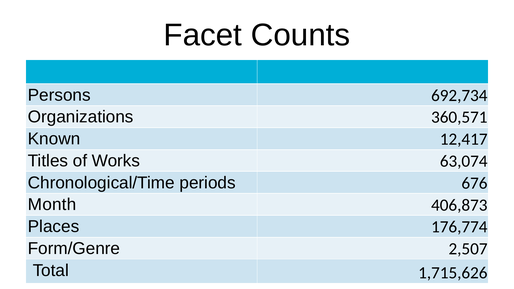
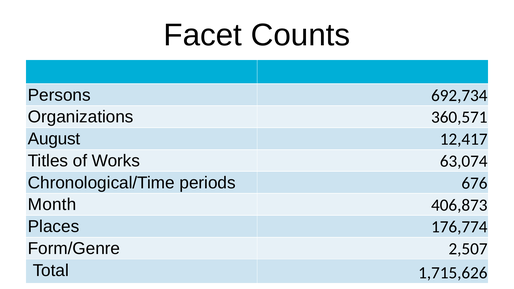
Known: Known -> August
